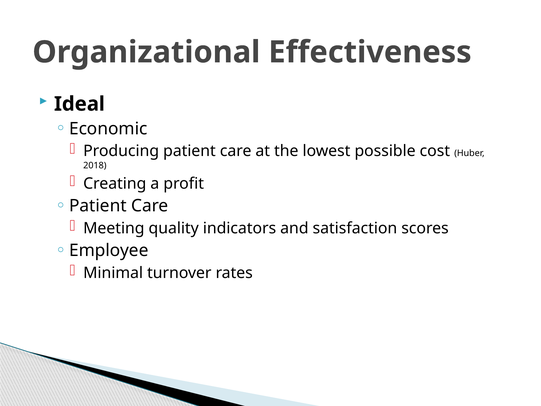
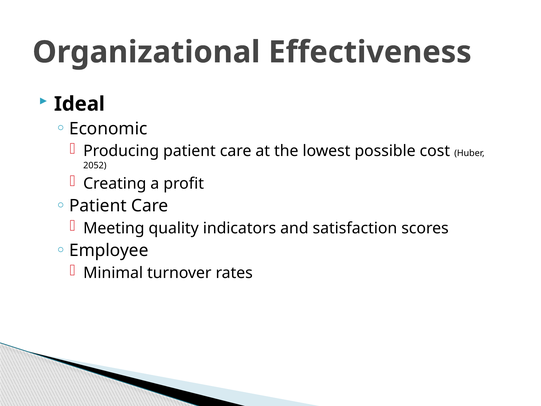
2018: 2018 -> 2052
